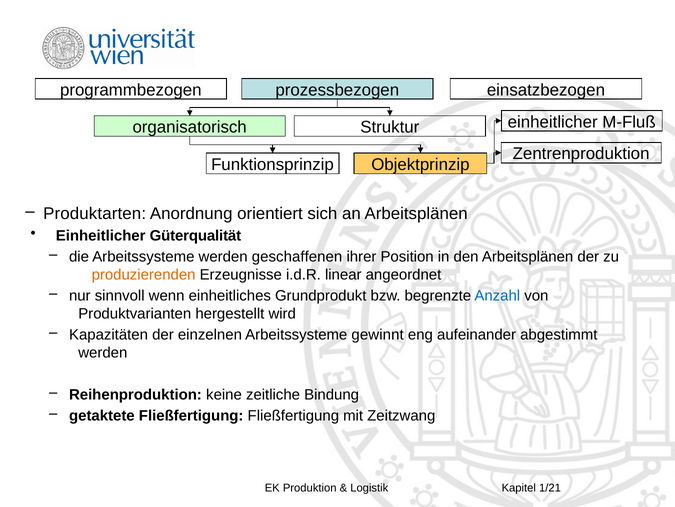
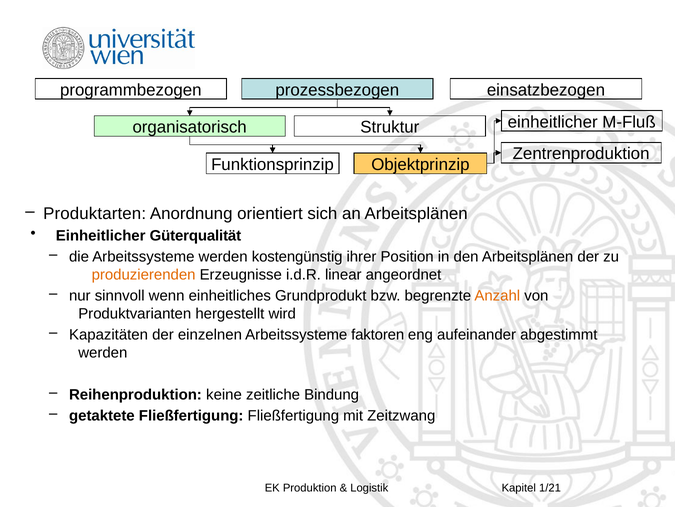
geschaffenen: geschaffenen -> kostengünstig
Anzahl colour: blue -> orange
gewinnt: gewinnt -> faktoren
